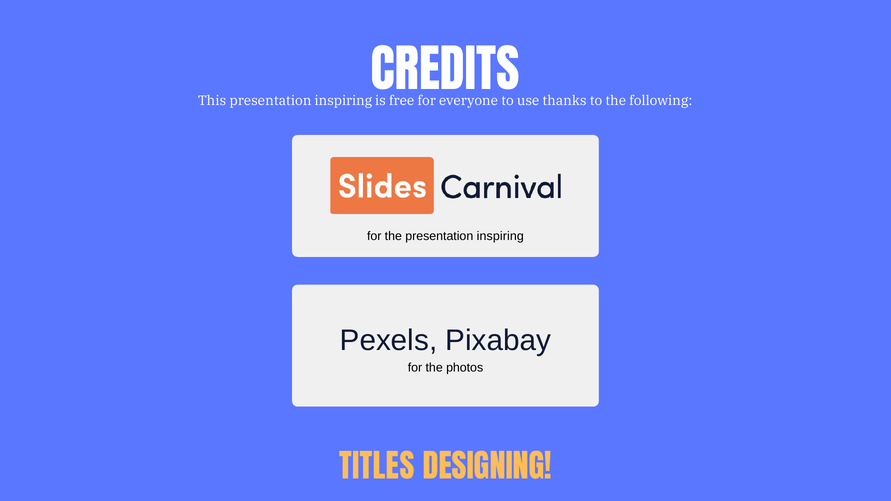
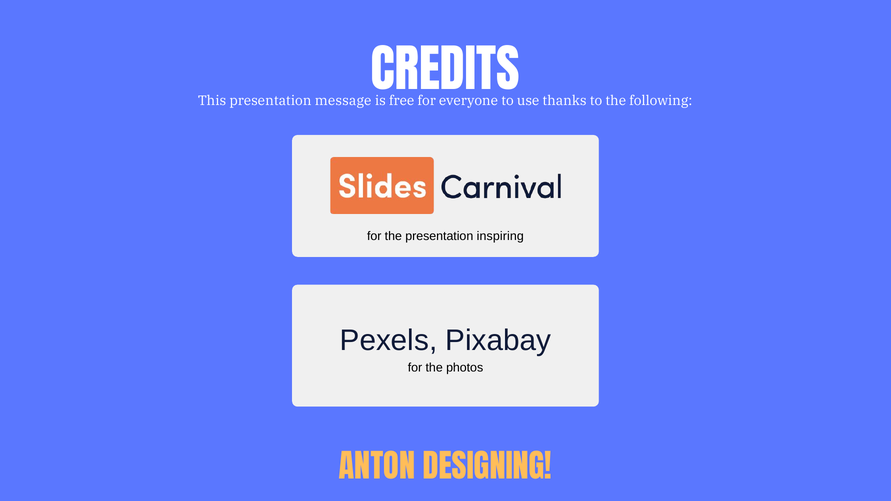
This presentation inspiring: inspiring -> message
TITLES: TITLES -> ANTON
